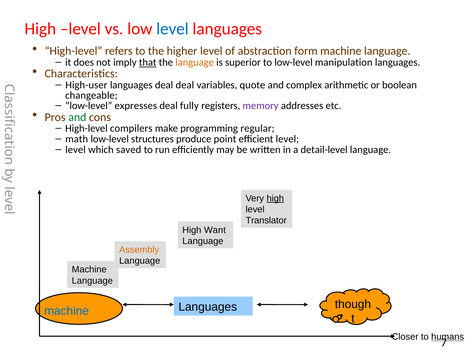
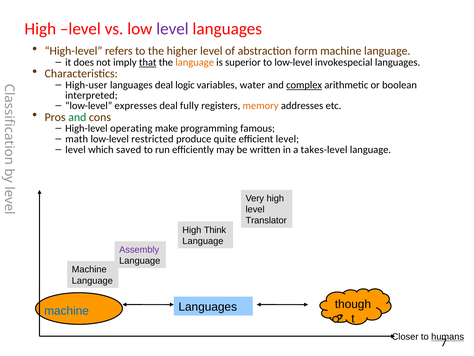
level at (172, 29) colour: blue -> purple
manipulation: manipulation -> invokespecial
deal deal: deal -> logic
quote: quote -> water
complex underline: none -> present
changeable: changeable -> interpreted
memory colour: purple -> orange
compilers: compilers -> operating
regular: regular -> famous
structures: structures -> restricted
point: point -> quite
detail-level: detail-level -> takes-level
high at (275, 198) underline: present -> none
Want: Want -> Think
Assembly colour: orange -> purple
